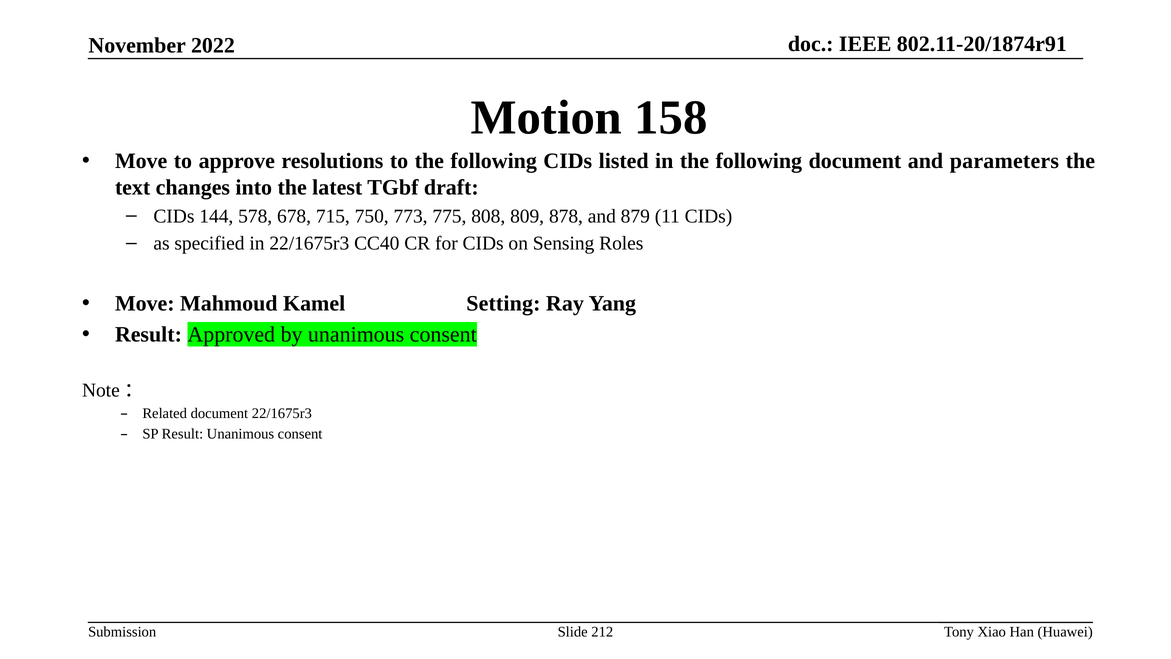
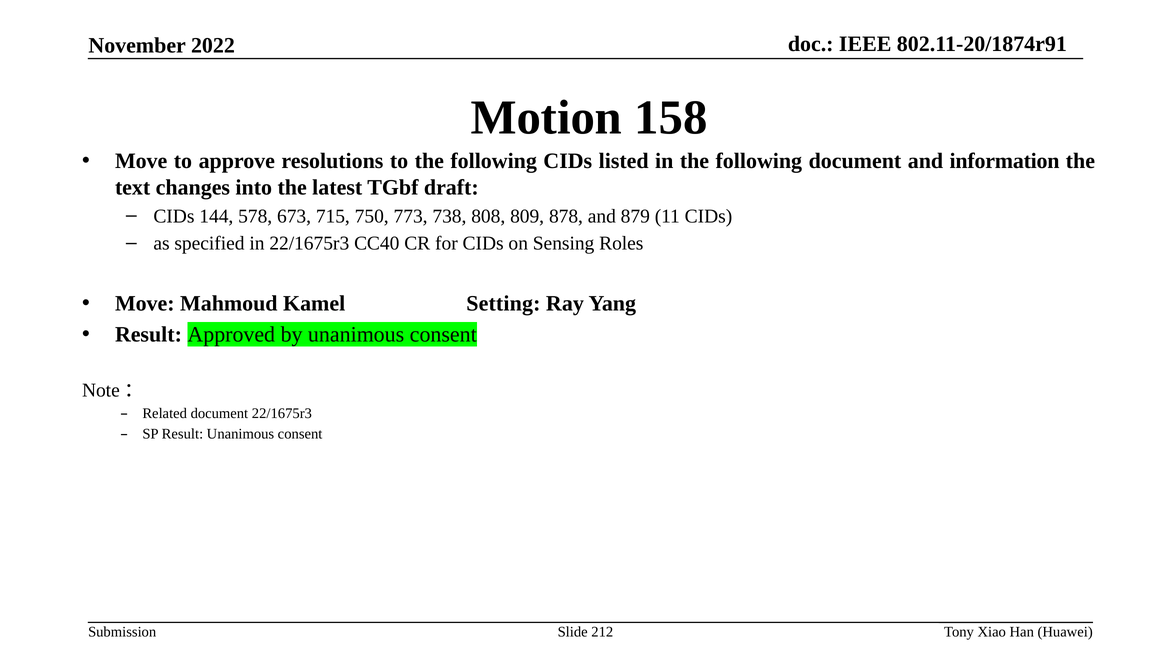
parameters: parameters -> information
678: 678 -> 673
775: 775 -> 738
